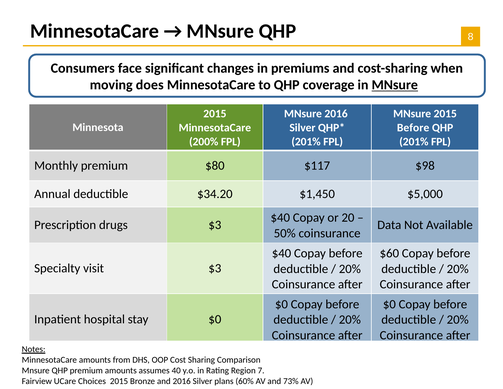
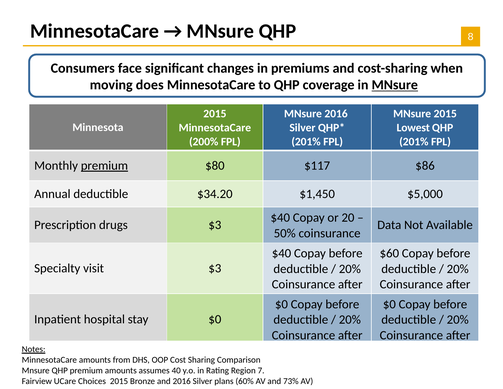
Before at (413, 128): Before -> Lowest
premium at (104, 166) underline: none -> present
$98: $98 -> $86
